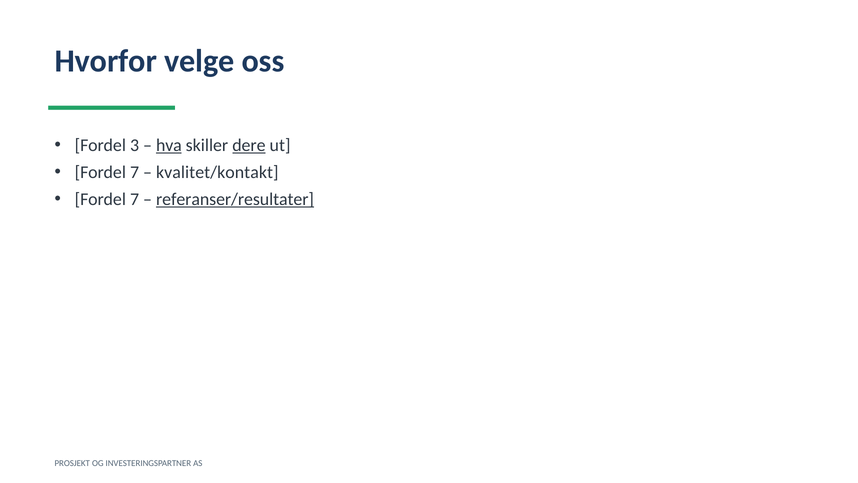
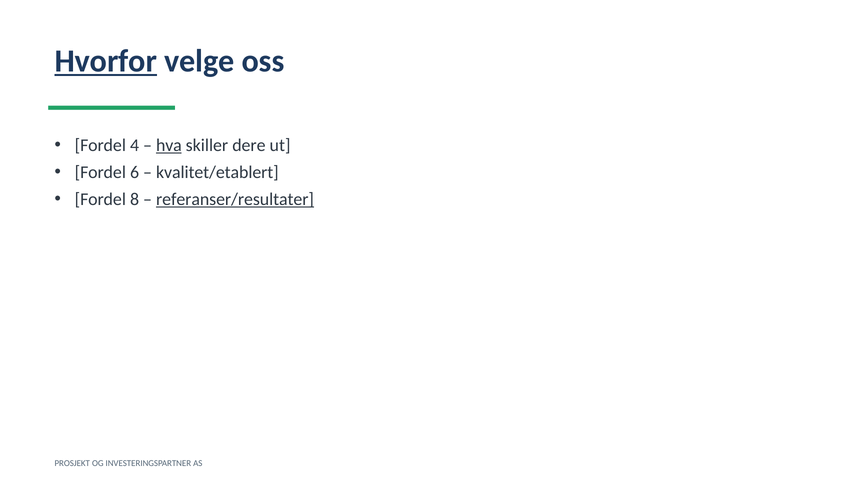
Hvorfor underline: none -> present
3: 3 -> 4
dere underline: present -> none
7 at (135, 172): 7 -> 6
kvalitet/kontakt: kvalitet/kontakt -> kvalitet/etablert
7 at (135, 199): 7 -> 8
